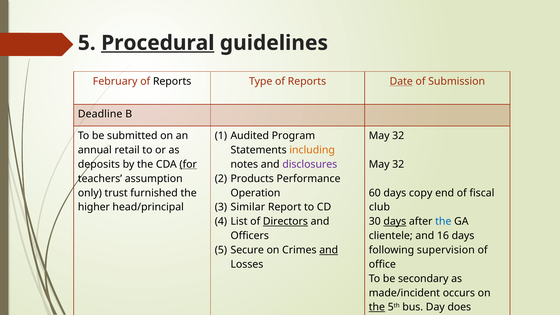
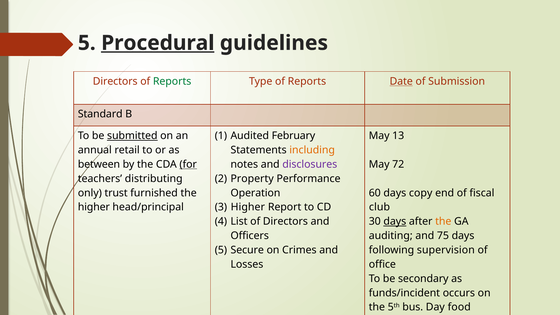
February at (115, 81): February -> Directors
Reports at (172, 81) colour: black -> green
Deadline: Deadline -> Standard
submitted underline: none -> present
Program: Program -> February
32 at (398, 136): 32 -> 13
deposits: deposits -> between
32 at (398, 164): 32 -> 72
assumption: assumption -> distributing
Products: Products -> Property
Similar at (248, 207): Similar -> Higher
Directors at (285, 221) underline: present -> none
the at (443, 221) colour: blue -> orange
clientele: clientele -> auditing
16: 16 -> 75
and at (329, 250) underline: present -> none
made/incident: made/incident -> funds/incident
the at (377, 307) underline: present -> none
does: does -> food
